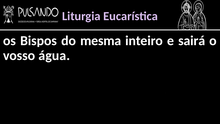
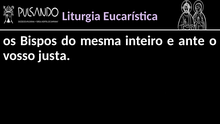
sairá: sairá -> ante
água: água -> justa
